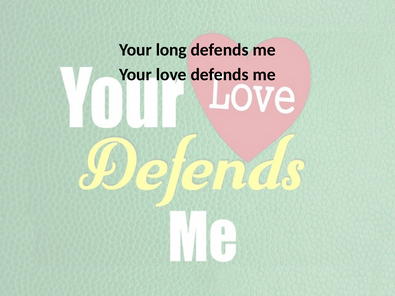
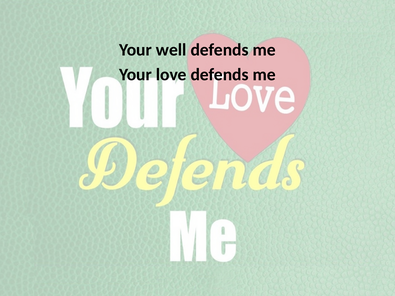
long: long -> well
